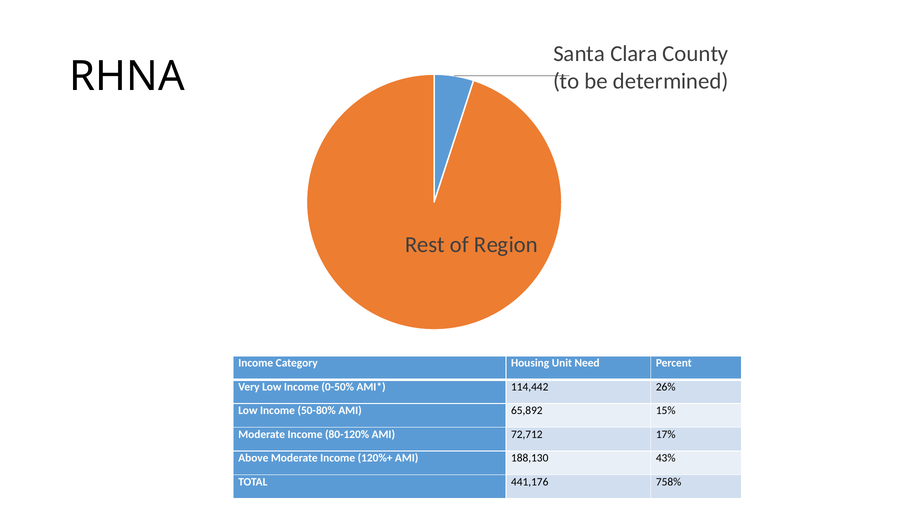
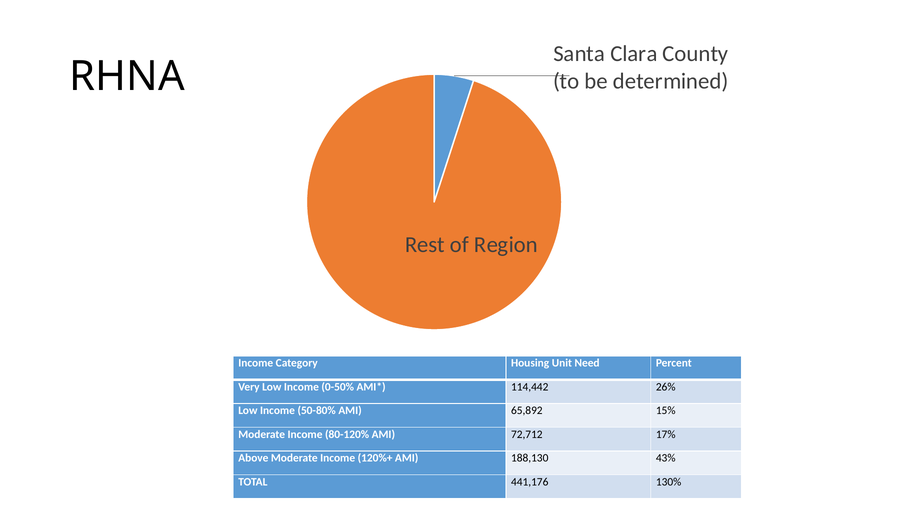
758%: 758% -> 130%
